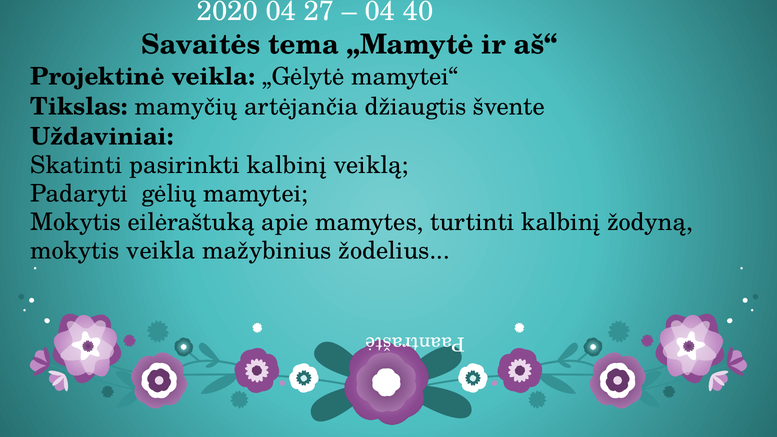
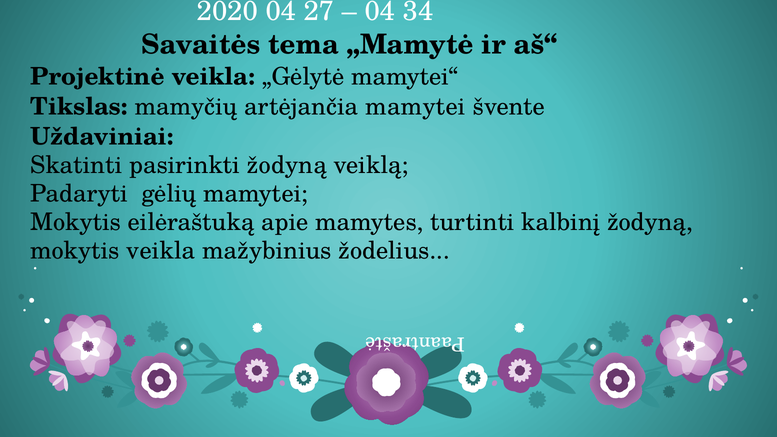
40: 40 -> 34
artėjančia džiaugtis: džiaugtis -> mamytei
pasirinkti kalbinį: kalbinį -> žodyną
